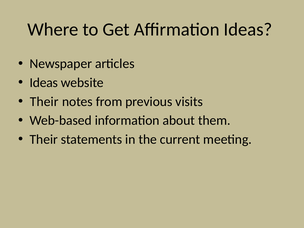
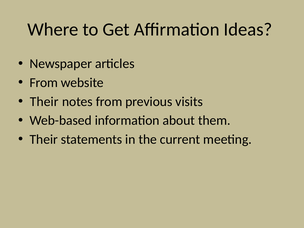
Ideas at (44, 83): Ideas -> From
